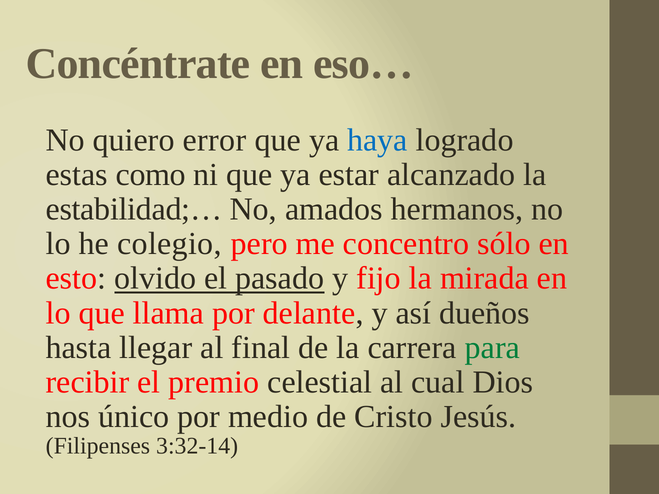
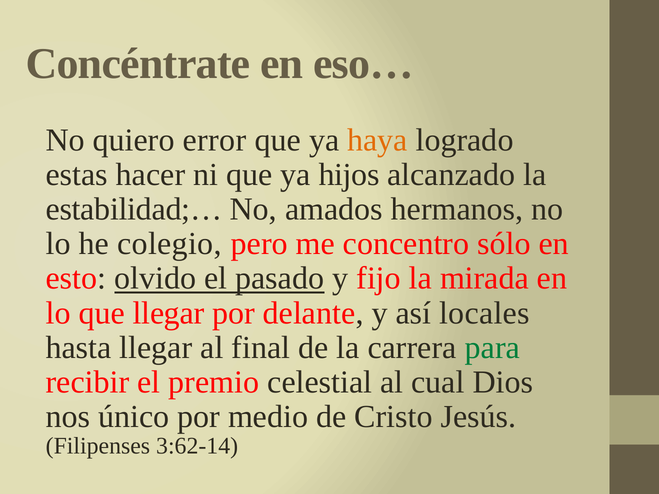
haya colour: blue -> orange
como: como -> hacer
estar: estar -> hijos
que llama: llama -> llegar
dueños: dueños -> locales
3:32-14: 3:32-14 -> 3:62-14
